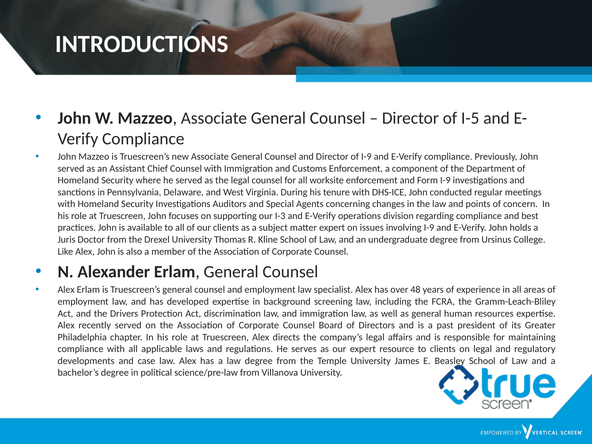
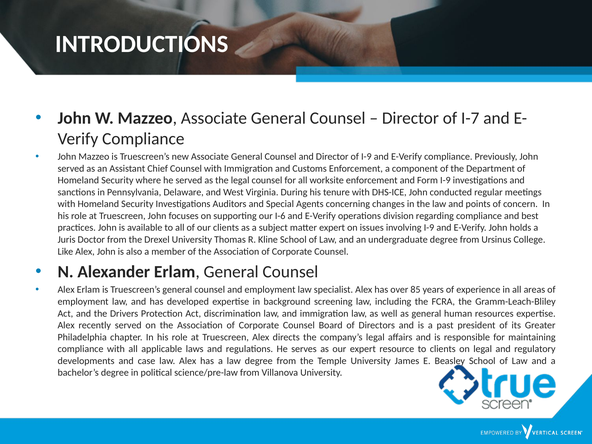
I-5: I-5 -> I-7
I-3: I-3 -> I-6
48: 48 -> 85
